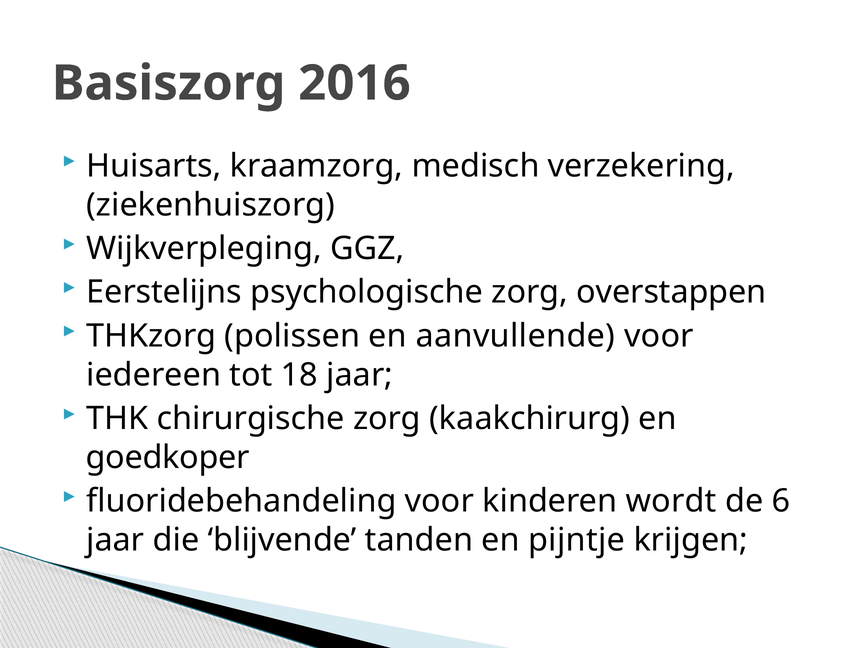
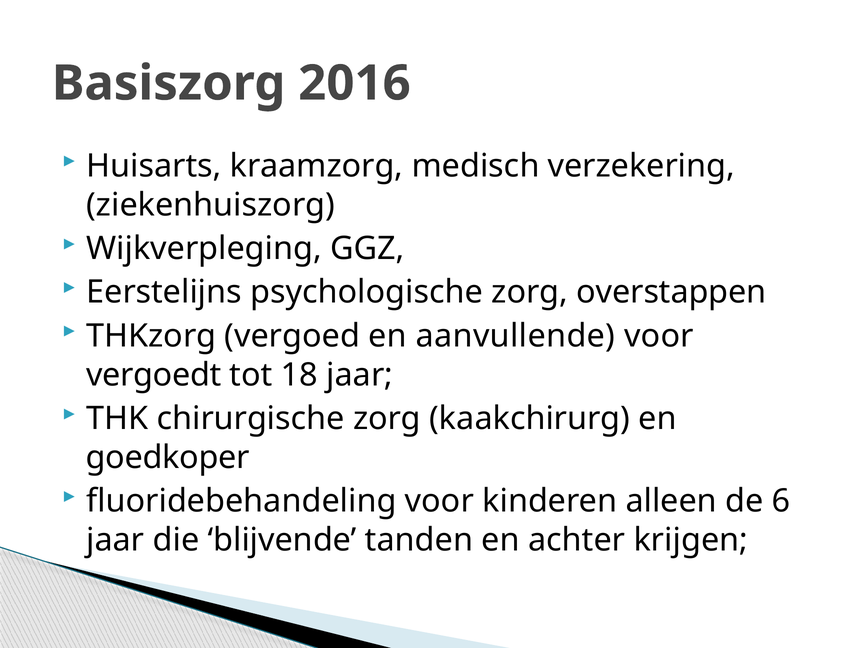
polissen: polissen -> vergoed
iedereen: iedereen -> vergoedt
wordt: wordt -> alleen
pijntje: pijntje -> achter
